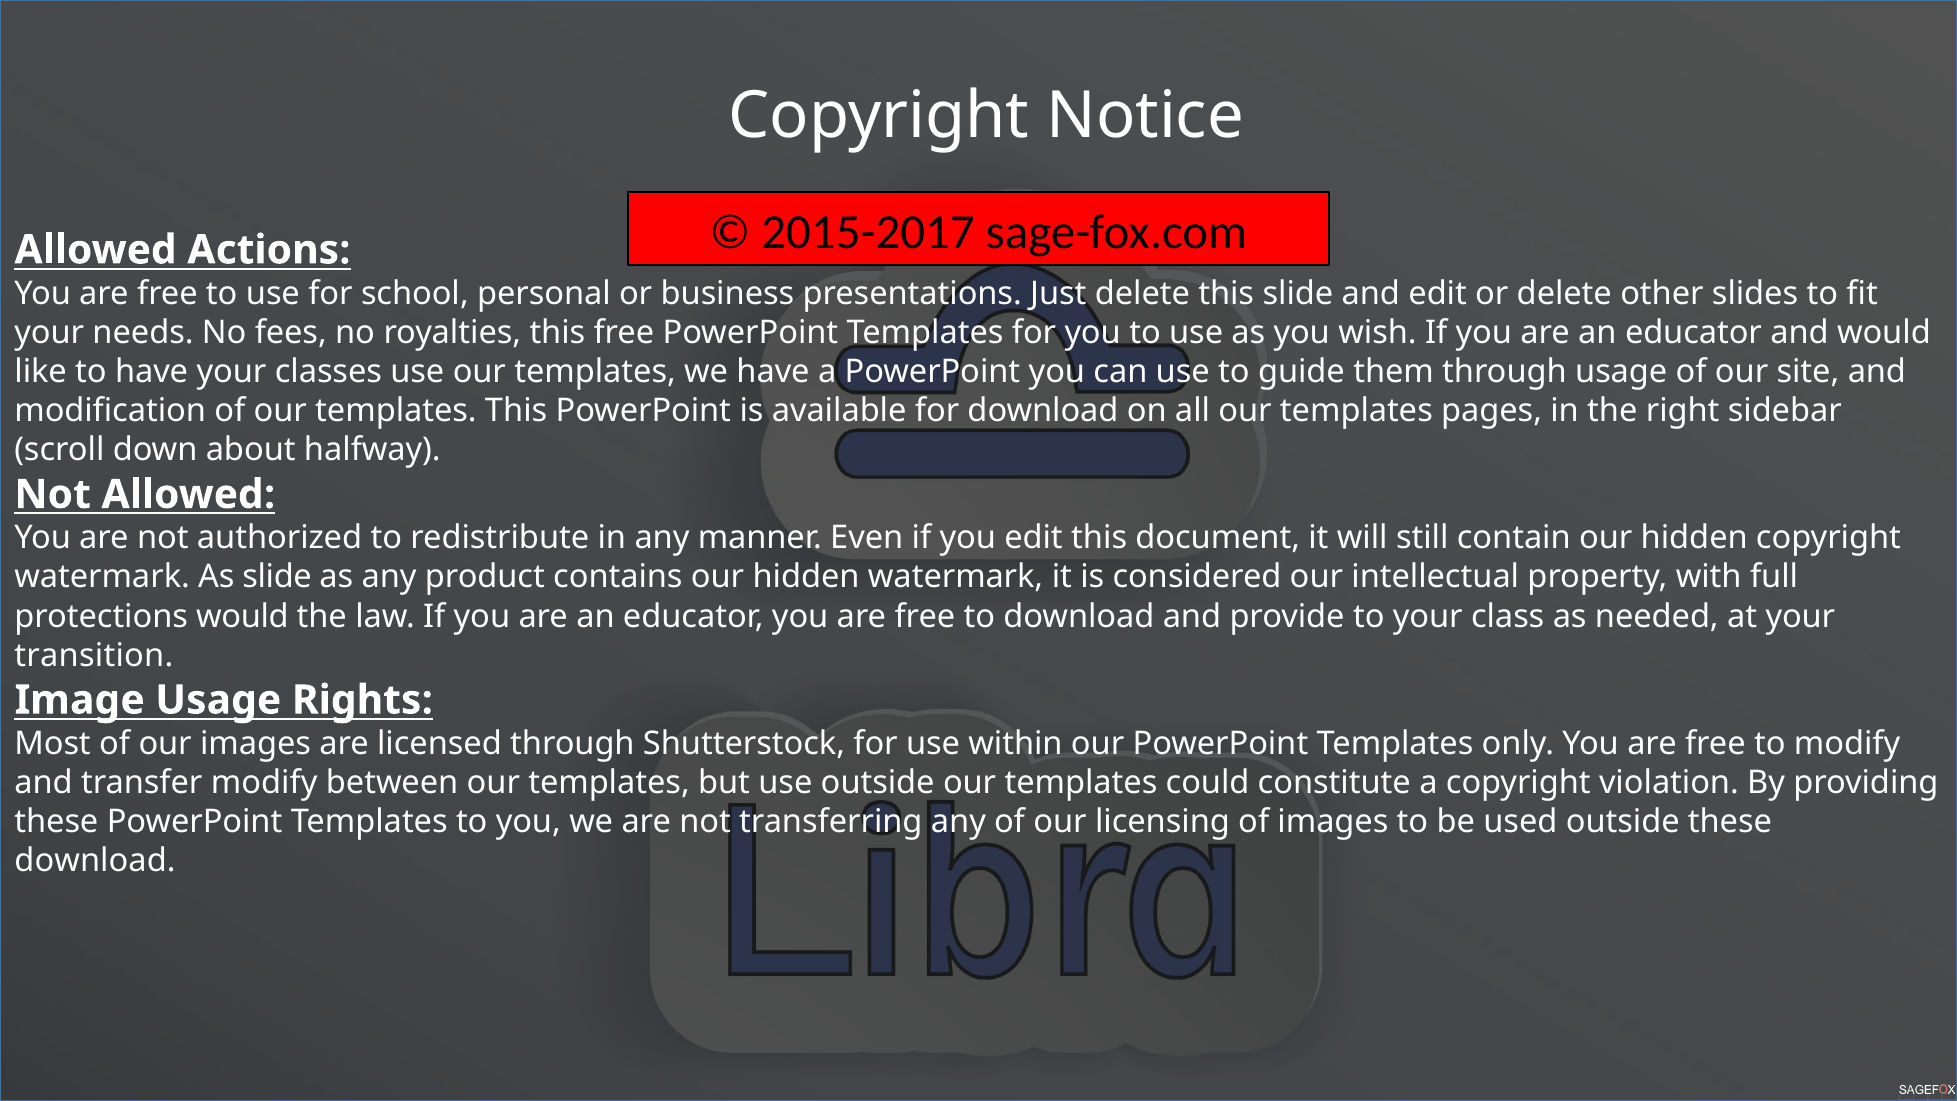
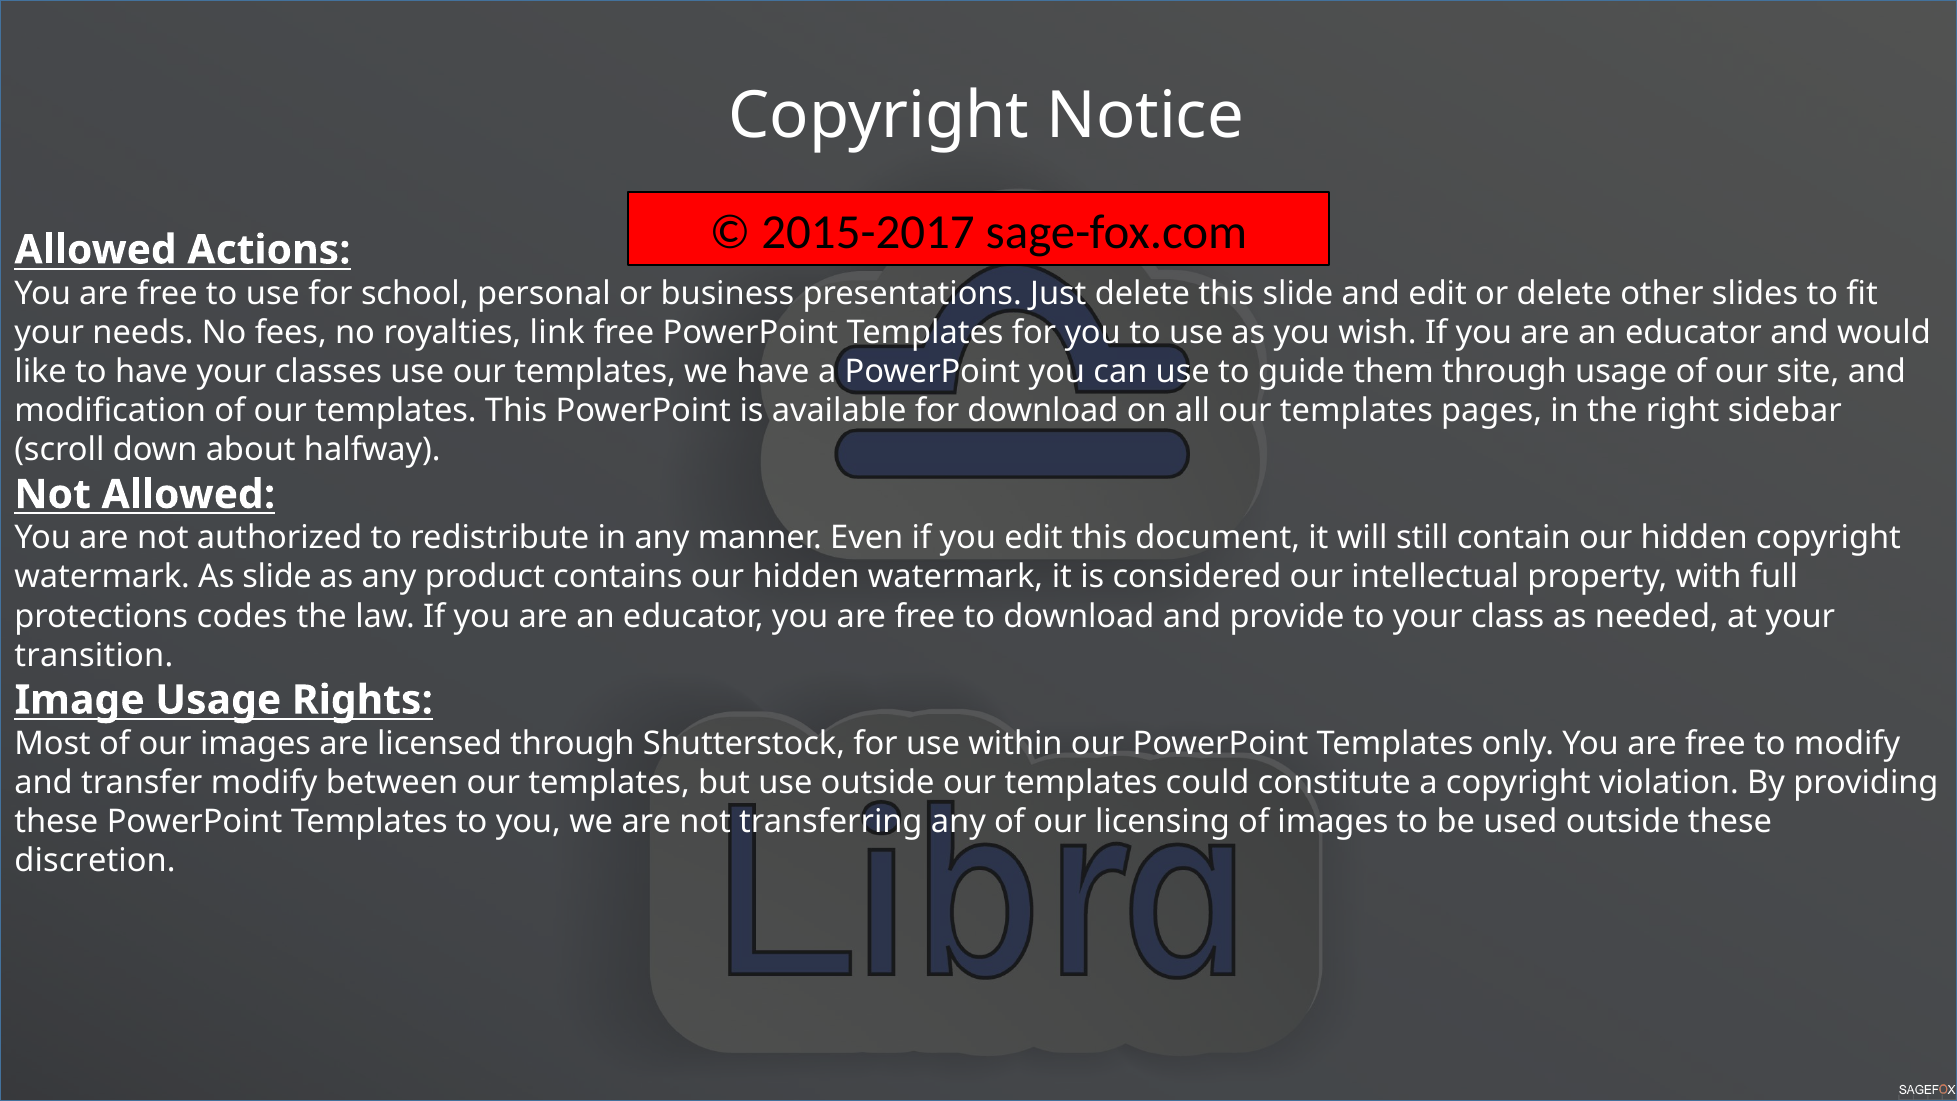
royalties this: this -> link
protections would: would -> codes
download at (95, 861): download -> discretion
